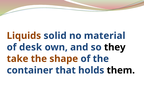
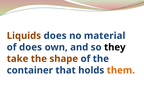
Liquids solid: solid -> does
of desk: desk -> does
them colour: black -> orange
